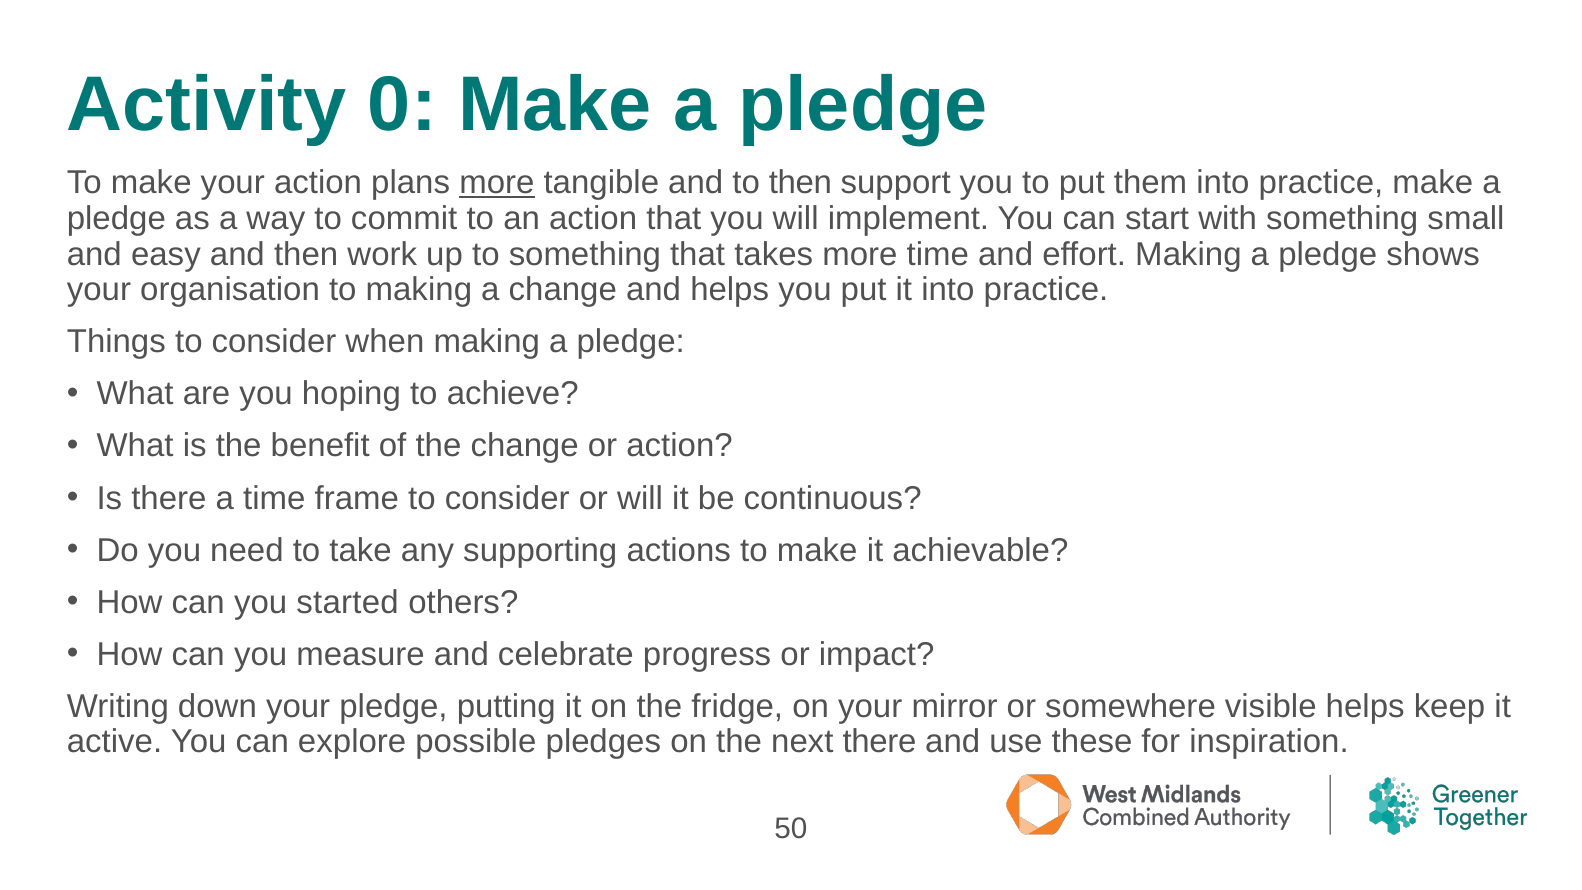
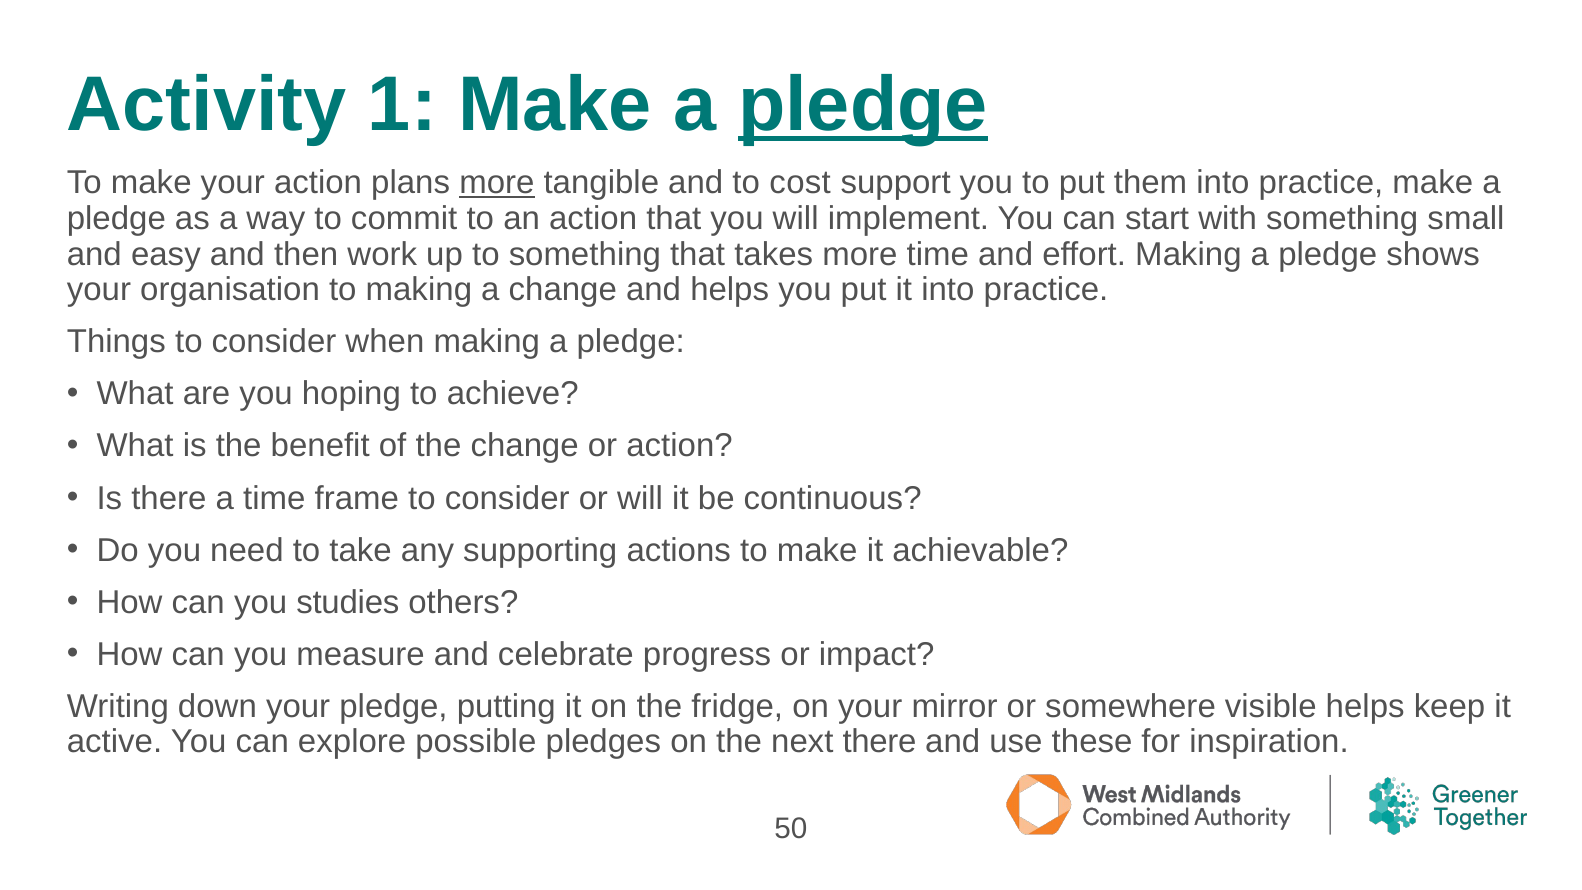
0: 0 -> 1
pledge at (863, 105) underline: none -> present
to then: then -> cost
started: started -> studies
